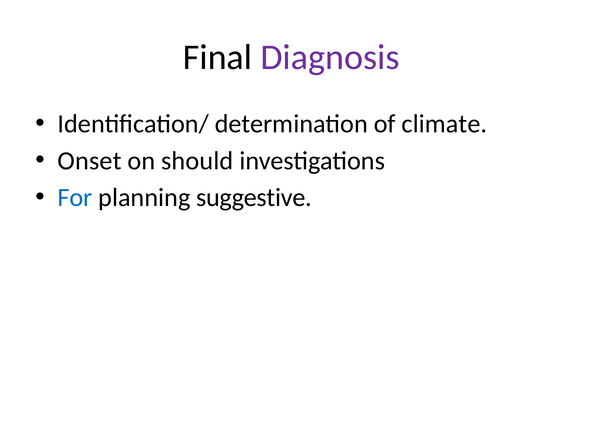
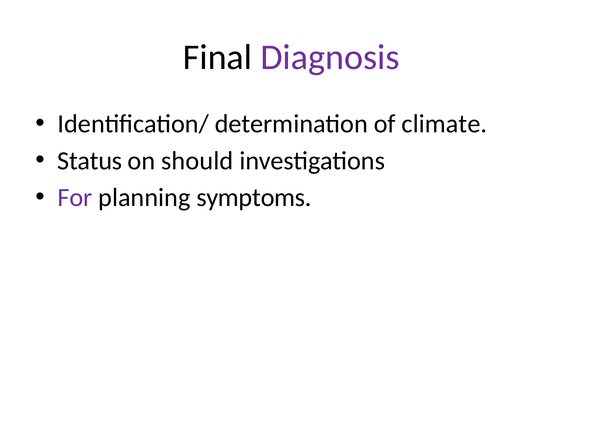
Onset: Onset -> Status
For colour: blue -> purple
suggestive: suggestive -> symptoms
